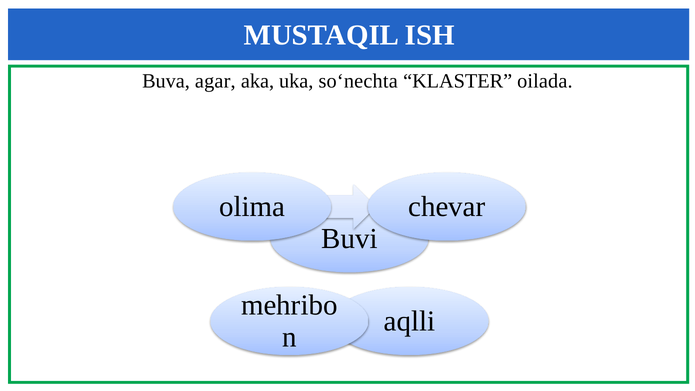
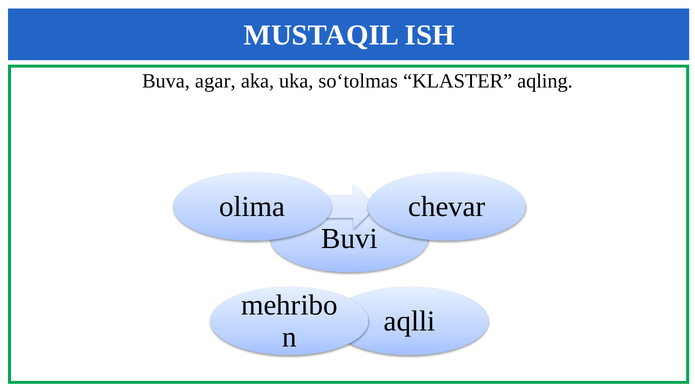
so‘nechta: so‘nechta -> so‘tolmas
oilada: oilada -> aqling
